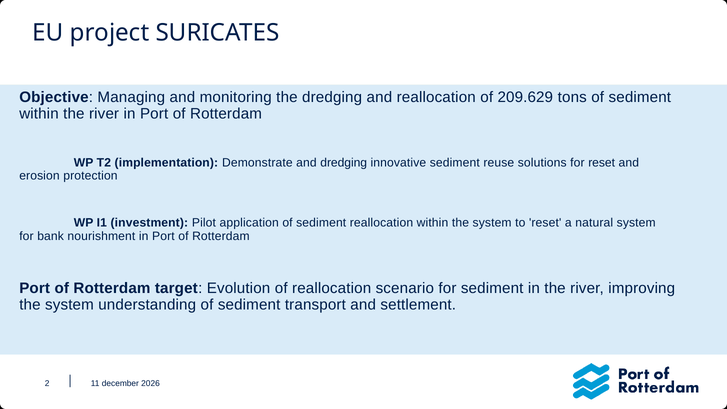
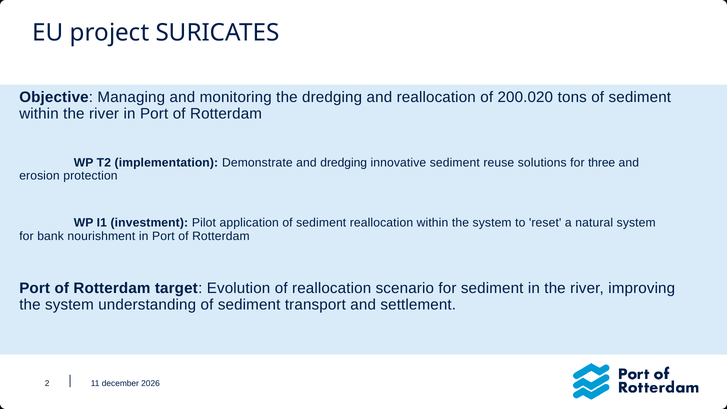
209.629: 209.629 -> 200.020
for reset: reset -> three
